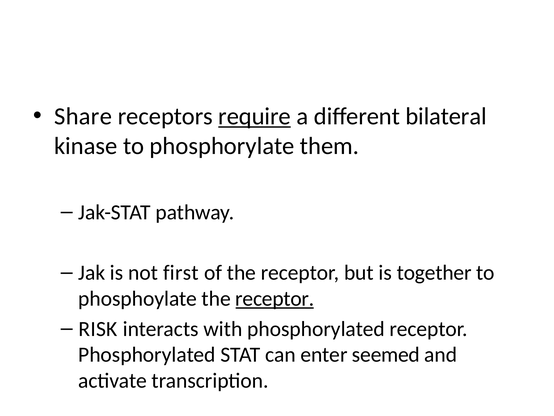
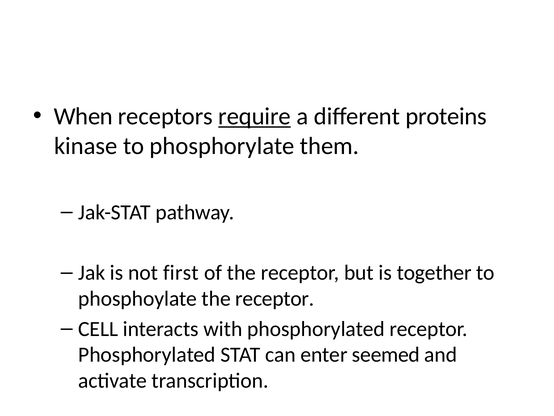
Share: Share -> When
bilateral: bilateral -> proteins
receptor at (275, 298) underline: present -> none
RISK: RISK -> CELL
